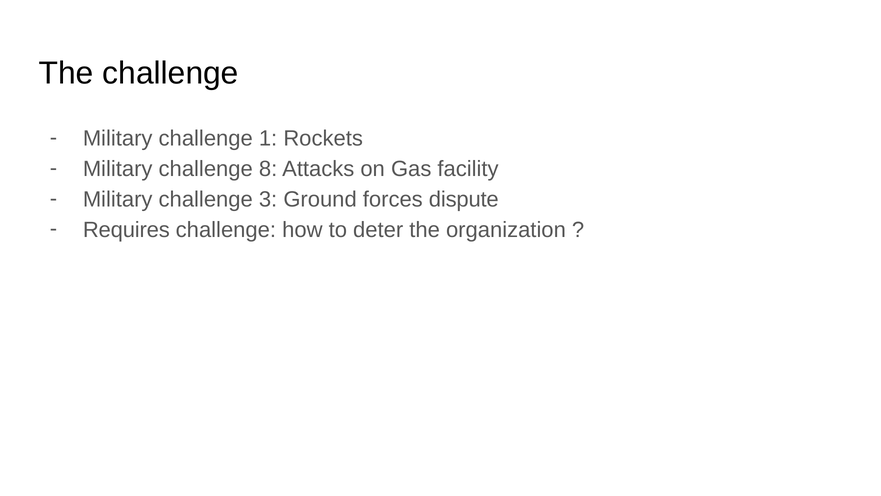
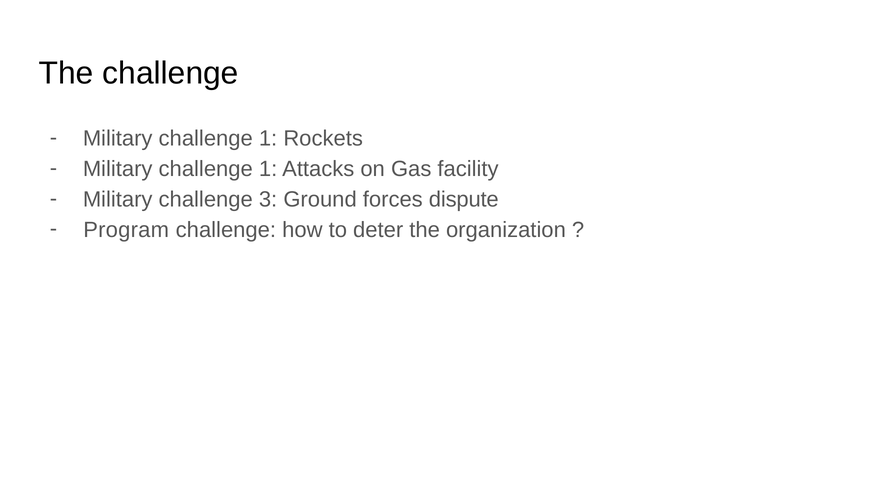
8 at (268, 169): 8 -> 1
Requires: Requires -> Program
